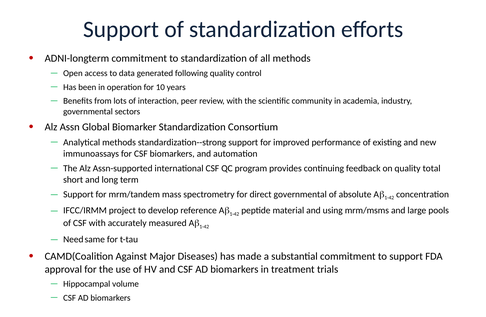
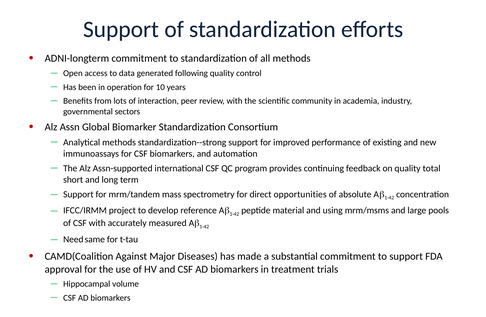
direct governmental: governmental -> opportunities
